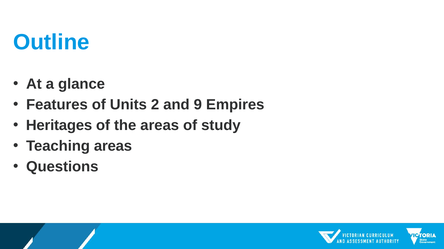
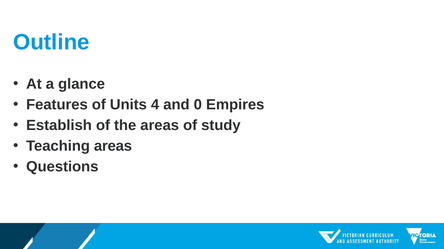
2: 2 -> 4
9: 9 -> 0
Heritages: Heritages -> Establish
